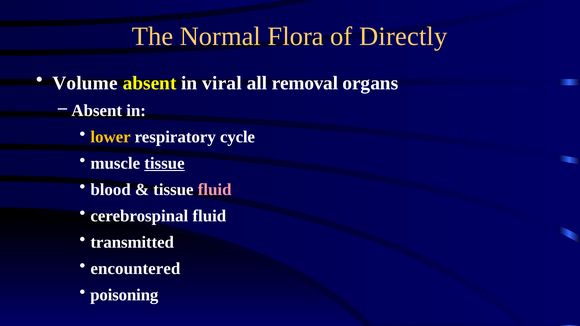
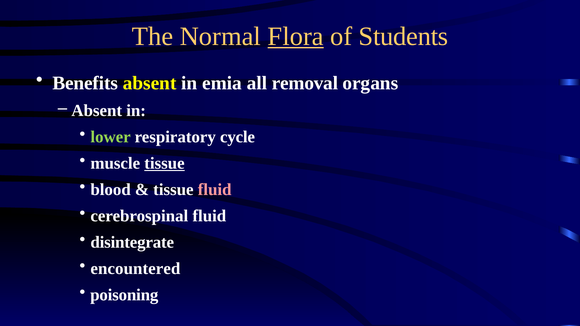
Flora underline: none -> present
Directly: Directly -> Students
Volume: Volume -> Benefits
viral: viral -> emia
lower colour: yellow -> light green
transmitted: transmitted -> disintegrate
